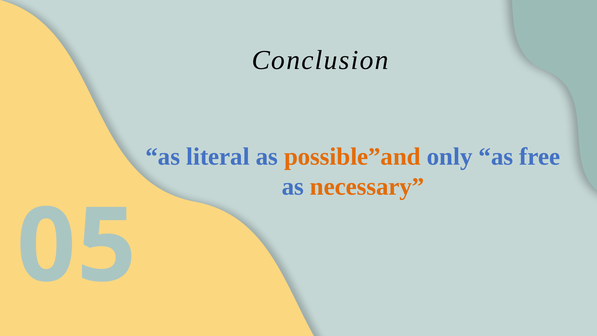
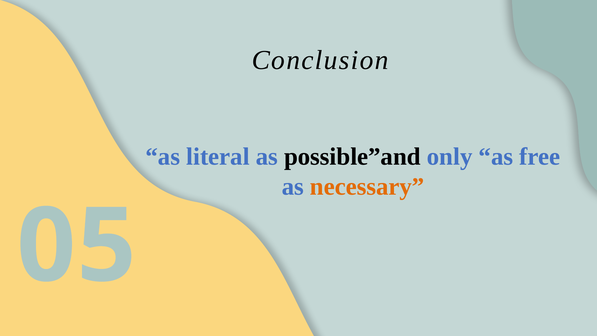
possible”and colour: orange -> black
